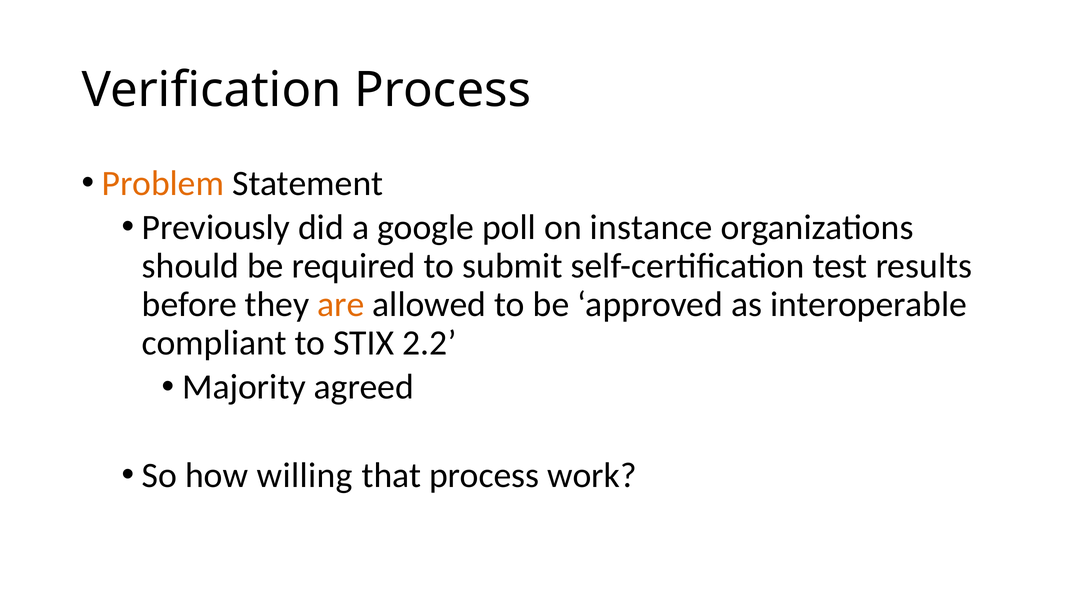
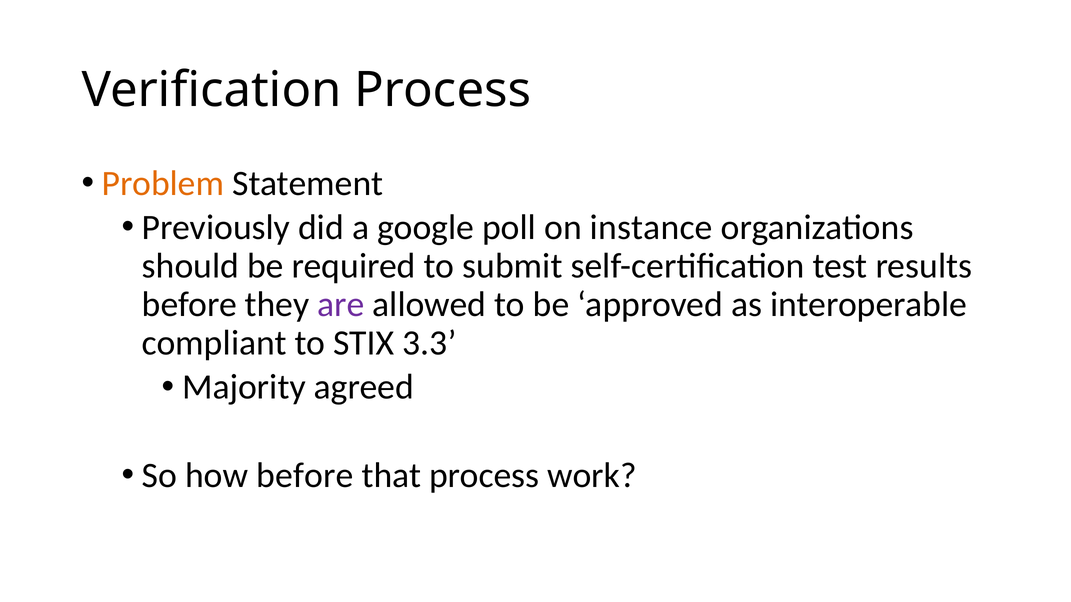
are colour: orange -> purple
2.2: 2.2 -> 3.3
how willing: willing -> before
